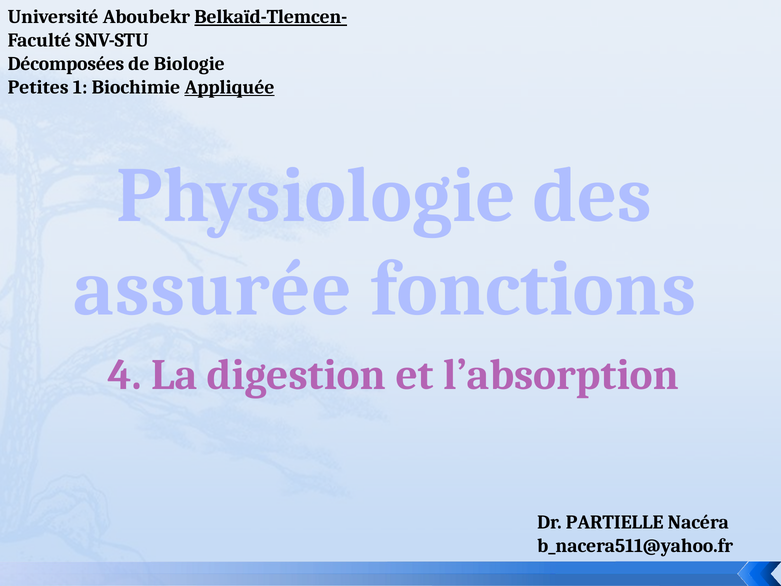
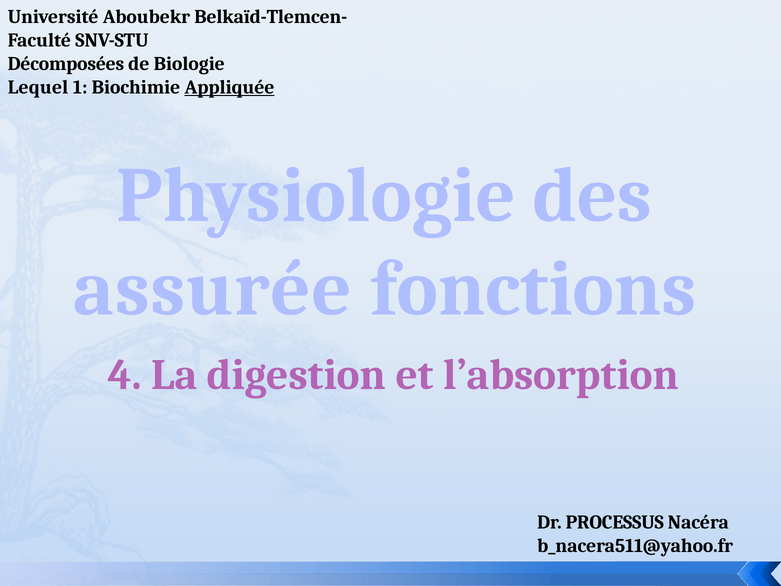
Belkaïd-Tlemcen- underline: present -> none
Petites: Petites -> Lequel
PARTIELLE: PARTIELLE -> PROCESSUS
